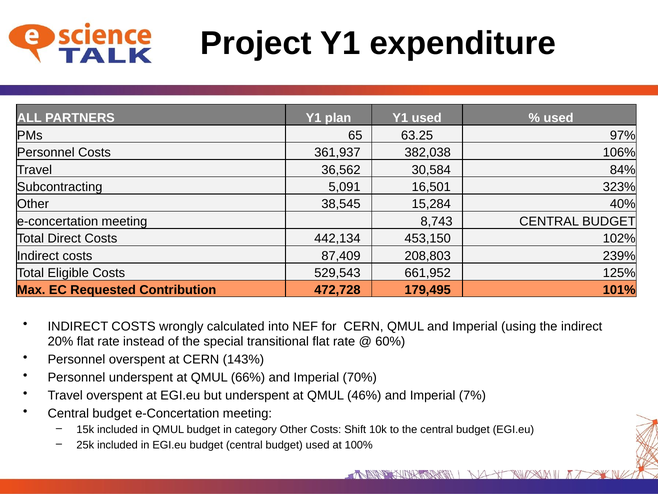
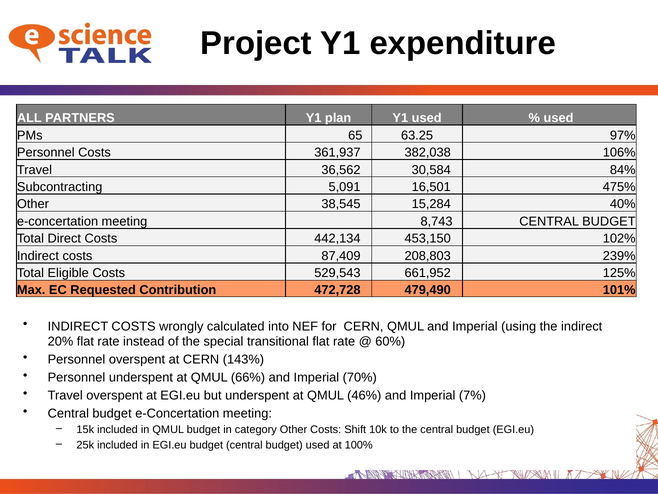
323%: 323% -> 475%
179,495: 179,495 -> 479,490
